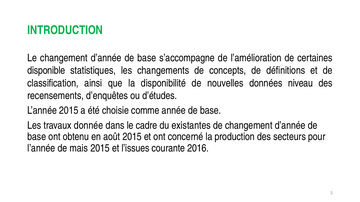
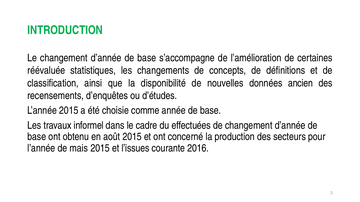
disponible: disponible -> réévaluée
niveau: niveau -> ancien
donnée: donnée -> informel
existantes: existantes -> effectuées
